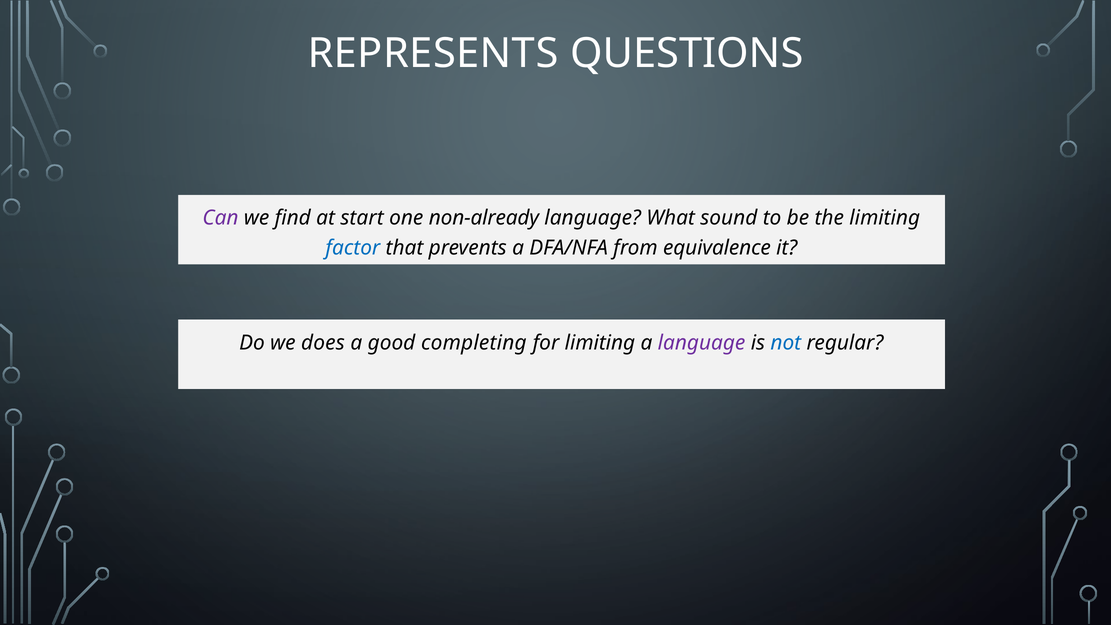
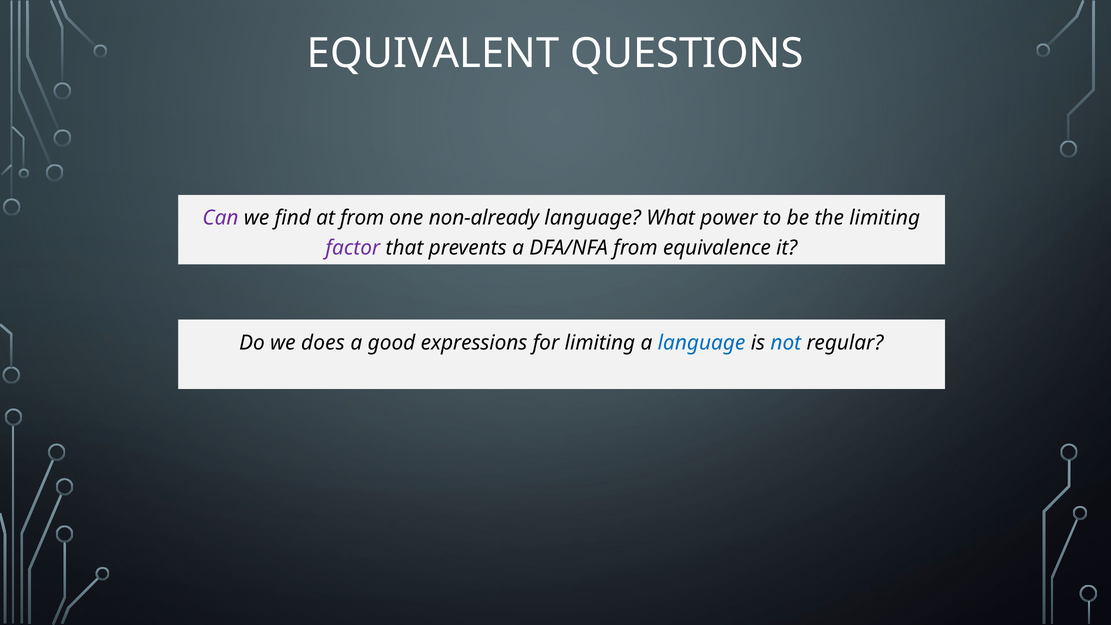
REPRESENTS: REPRESENTS -> EQUIVALENT
at start: start -> from
sound: sound -> power
factor colour: blue -> purple
completing: completing -> expressions
language at (702, 343) colour: purple -> blue
